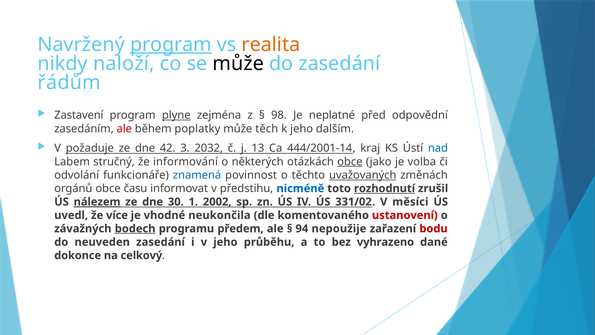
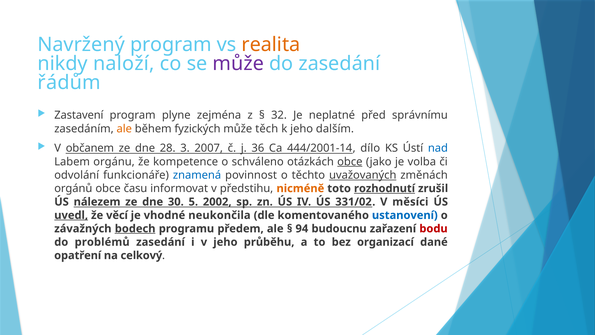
program at (171, 44) underline: present -> none
může at (238, 64) colour: black -> purple
plyne underline: present -> none
98: 98 -> 32
odpovědní: odpovědní -> správnímu
ale at (124, 129) colour: red -> orange
poplatky: poplatky -> fyzických
požaduje: požaduje -> občanem
42: 42 -> 28
2032: 2032 -> 2007
13: 13 -> 36
kraj: kraj -> dílo
stručný: stručný -> orgánu
informování: informování -> kompetence
některých: některých -> schváleno
nicméně colour: blue -> orange
nálezem underline: present -> none
1: 1 -> 5
uvedl underline: none -> present
více: více -> věcí
ustanovení colour: red -> blue
nepoužije: nepoužije -> budoucnu
neuveden: neuveden -> problémů
vyhrazeno: vyhrazeno -> organizací
dokonce: dokonce -> opatření
